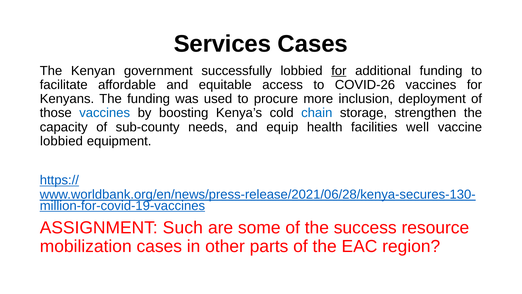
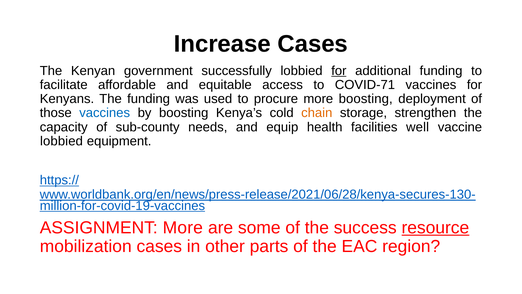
Services: Services -> Increase
COVID-26: COVID-26 -> COVID-71
more inclusion: inclusion -> boosting
chain colour: blue -> orange
ASSIGNMENT Such: Such -> More
resource underline: none -> present
